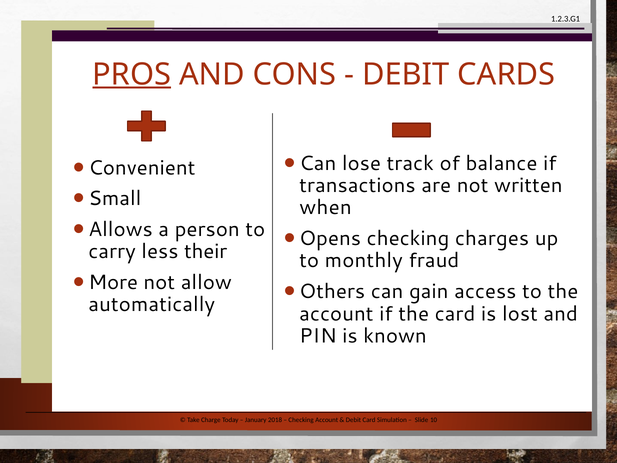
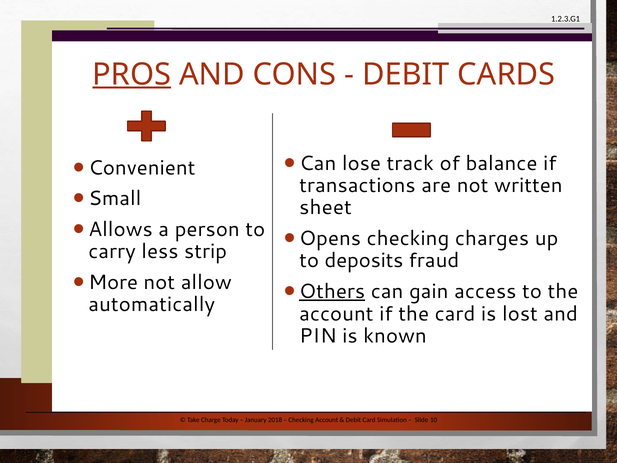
when: when -> sheet
their: their -> strip
monthly: monthly -> deposits
Others underline: none -> present
